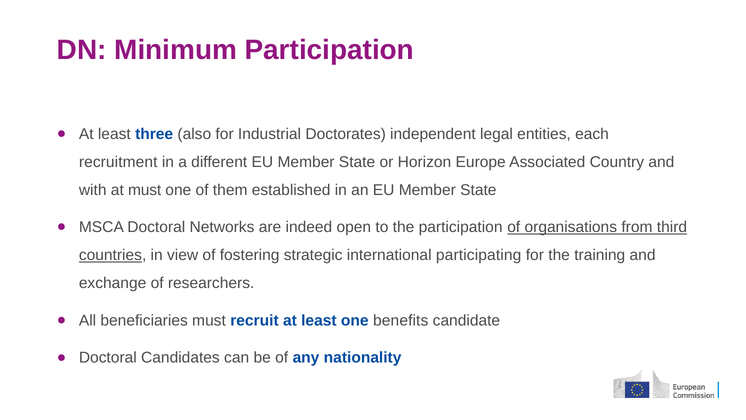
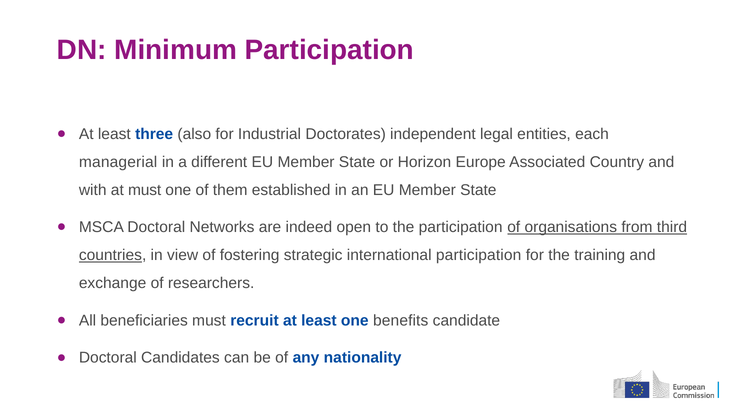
recruitment: recruitment -> managerial
international participating: participating -> participation
